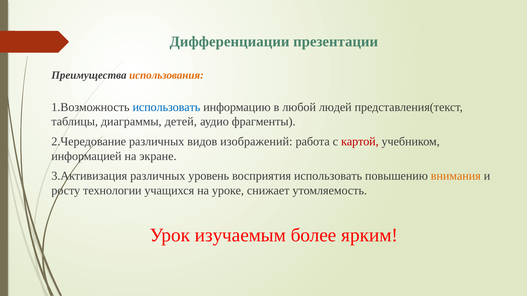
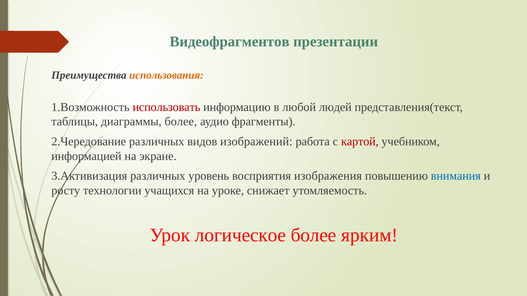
Дифференциации: Дифференциации -> Видеофрагментов
использовать at (166, 107) colour: blue -> red
диаграммы детей: детей -> более
восприятия использовать: использовать -> изображения
внимания colour: orange -> blue
изучаемым: изучаемым -> логическое
